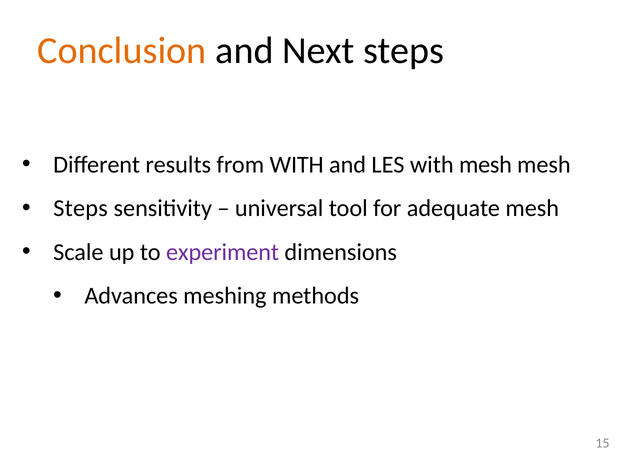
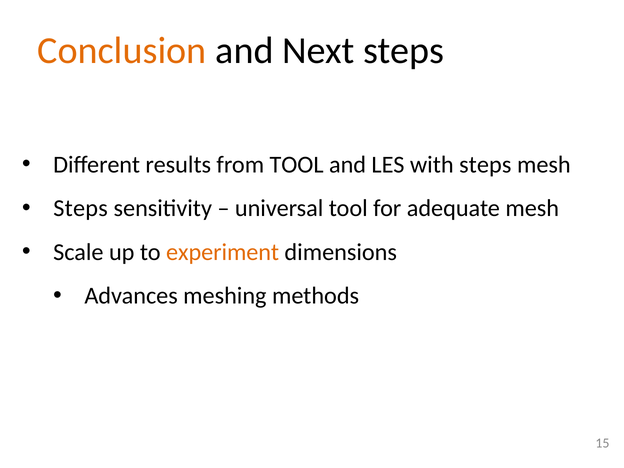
from WITH: WITH -> TOOL
with mesh: mesh -> steps
experiment colour: purple -> orange
